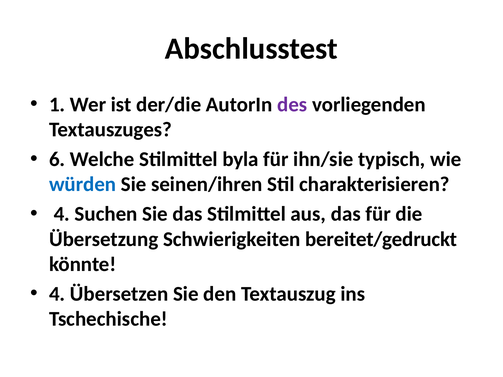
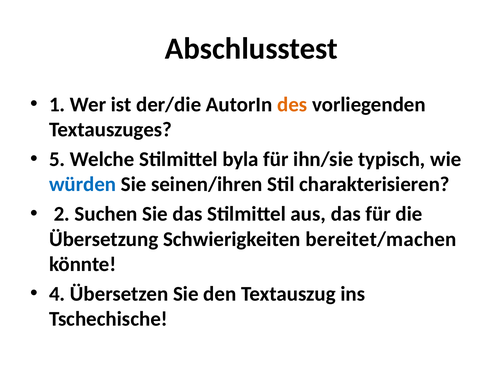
des colour: purple -> orange
6: 6 -> 5
4 at (62, 214): 4 -> 2
bereitet/gedruckt: bereitet/gedruckt -> bereitet/machen
